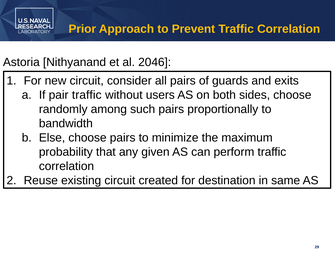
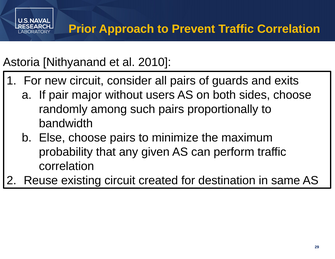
2046: 2046 -> 2010
pair traffic: traffic -> major
